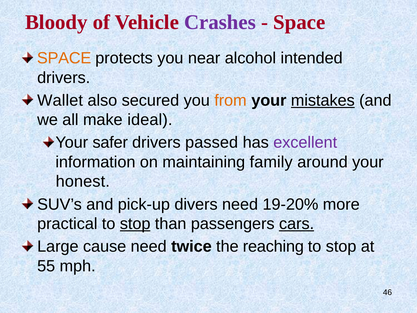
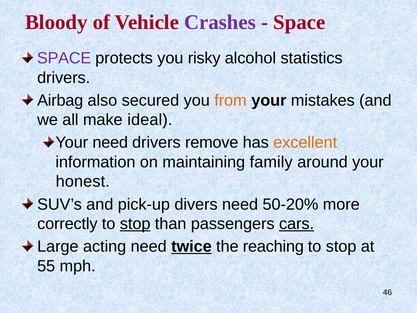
SPACE at (64, 58) colour: orange -> purple
near: near -> risky
intended: intended -> statistics
Wallet: Wallet -> Airbag
mistakes underline: present -> none
Your safer: safer -> need
passed: passed -> remove
excellent colour: purple -> orange
19-20%: 19-20% -> 50-20%
practical: practical -> correctly
cause: cause -> acting
twice underline: none -> present
